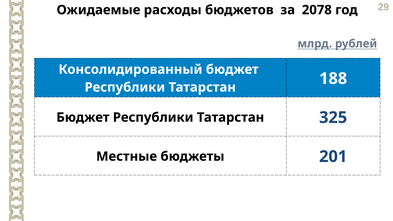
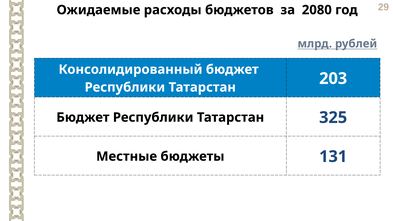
2078: 2078 -> 2080
188: 188 -> 203
201: 201 -> 131
